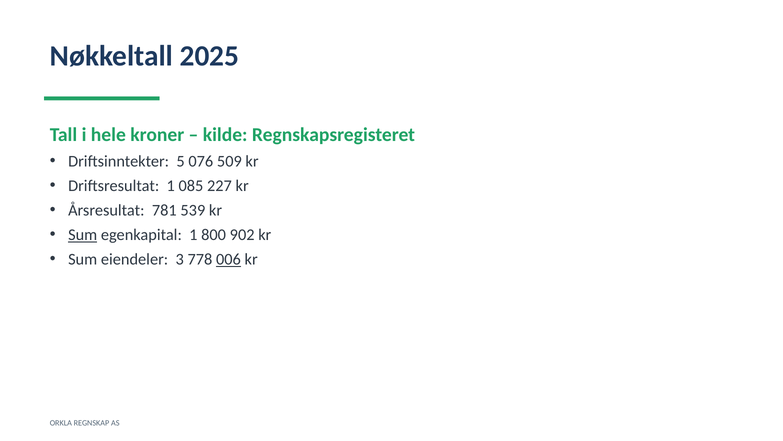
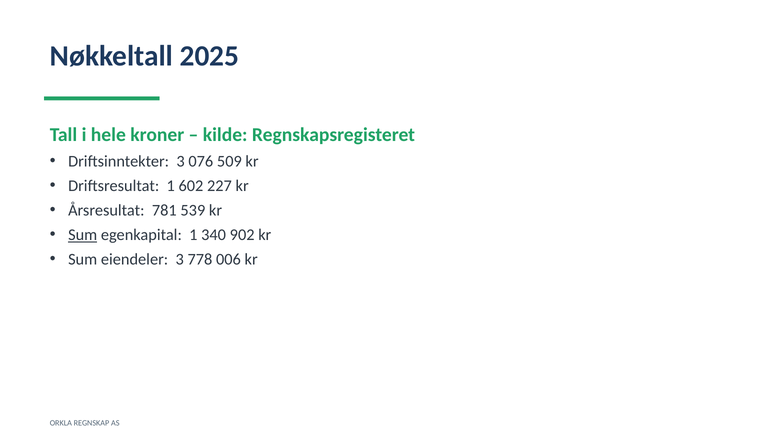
Driftsinntekter 5: 5 -> 3
085: 085 -> 602
800: 800 -> 340
006 underline: present -> none
